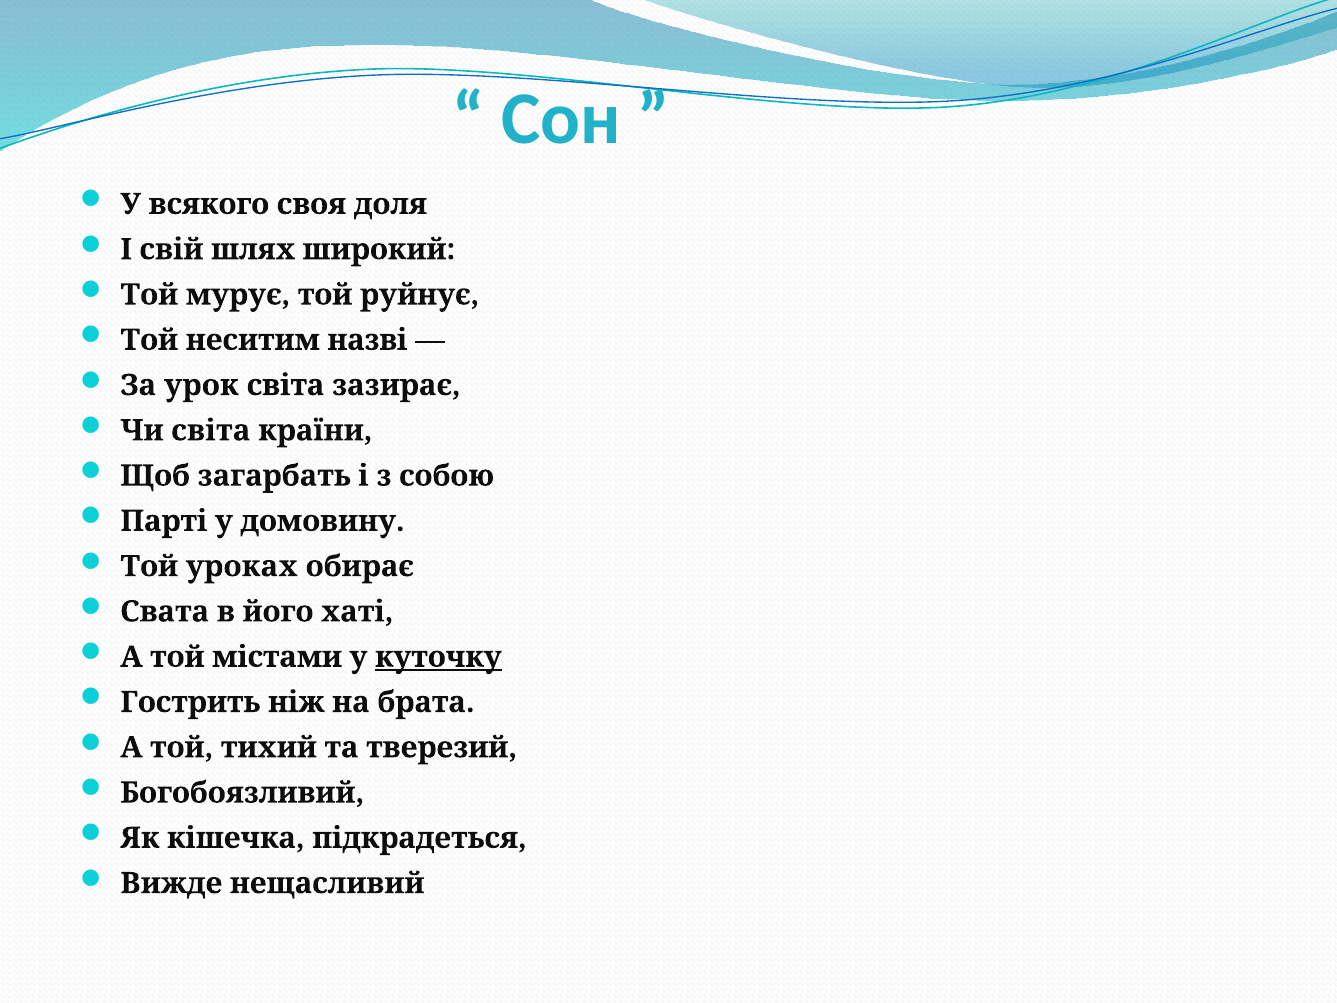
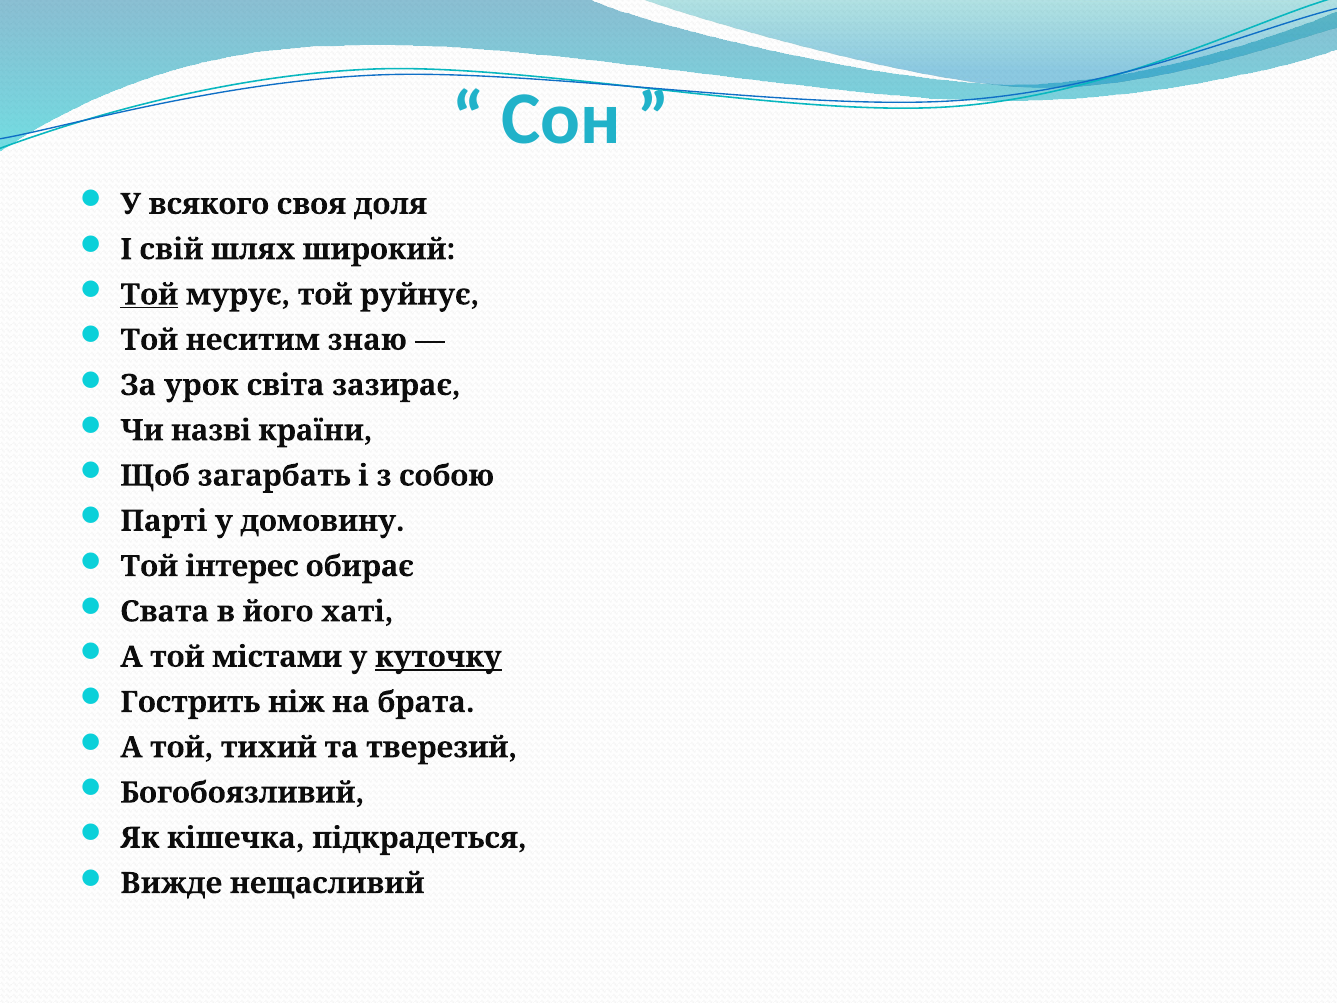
Той at (149, 295) underline: none -> present
назві: назві -> знаю
Чи світа: світа -> назві
уроках: уроках -> інтерес
